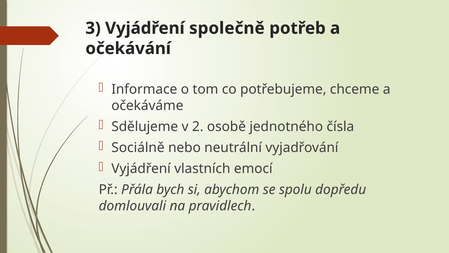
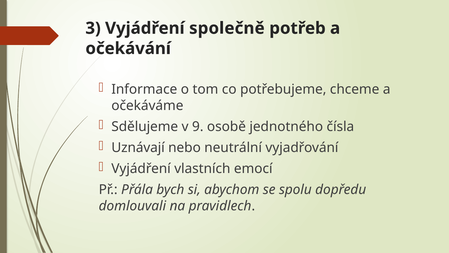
2: 2 -> 9
Sociálně: Sociálně -> Uznávají
